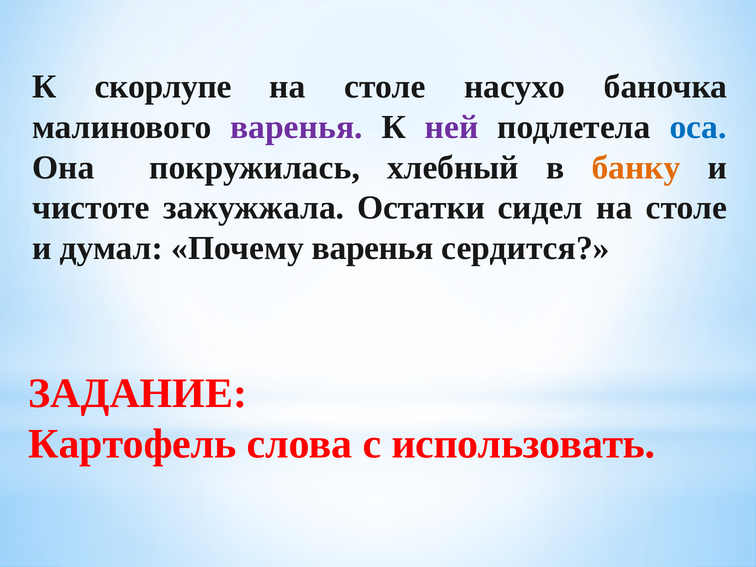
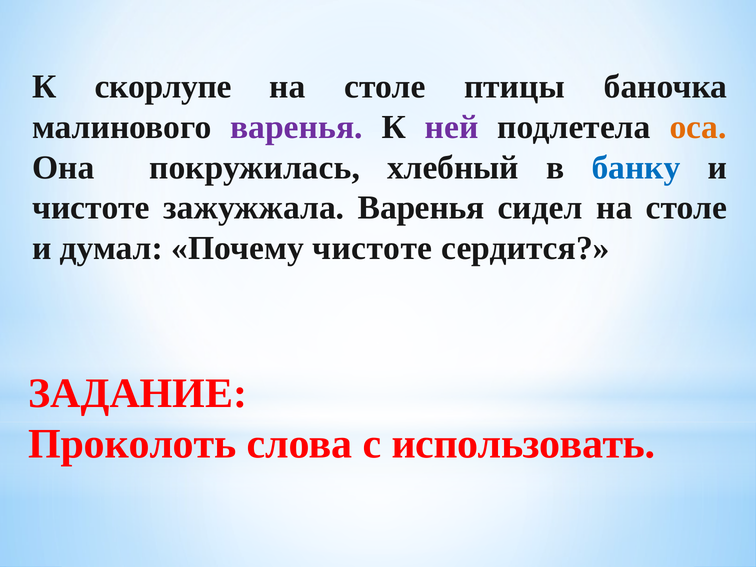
насухо: насухо -> птицы
оса colour: blue -> orange
банку colour: orange -> blue
зажужжала Остатки: Остатки -> Варенья
Почему варенья: варенья -> чистоте
Картофель: Картофель -> Проколоть
